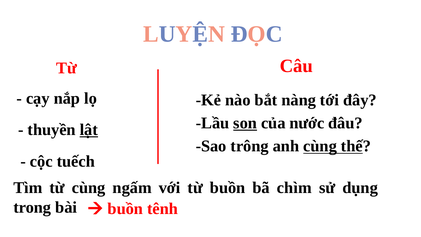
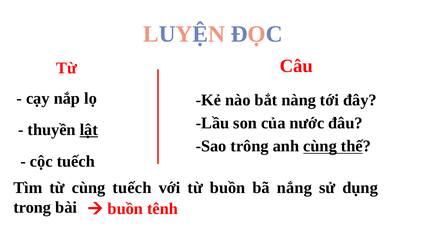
son underline: present -> none
cùng ngấm: ngấm -> tuếch
chìm: chìm -> nắng
